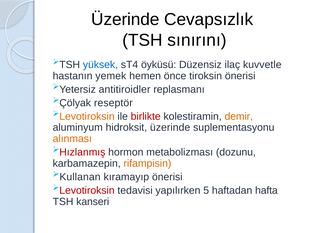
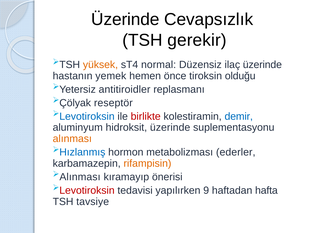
sınırını: sınırını -> gerekir
yüksek colour: blue -> orange
öyküsü: öyküsü -> normal
ilaç kuvvetle: kuvvetle -> üzerinde
tiroksin önerisi: önerisi -> olduğu
Levotiroksin at (87, 117) colour: orange -> blue
demir colour: orange -> blue
Hızlanmış colour: red -> blue
dozunu: dozunu -> ederler
Kullanan at (80, 177): Kullanan -> Alınması
5: 5 -> 9
kanseri: kanseri -> tavsiye
